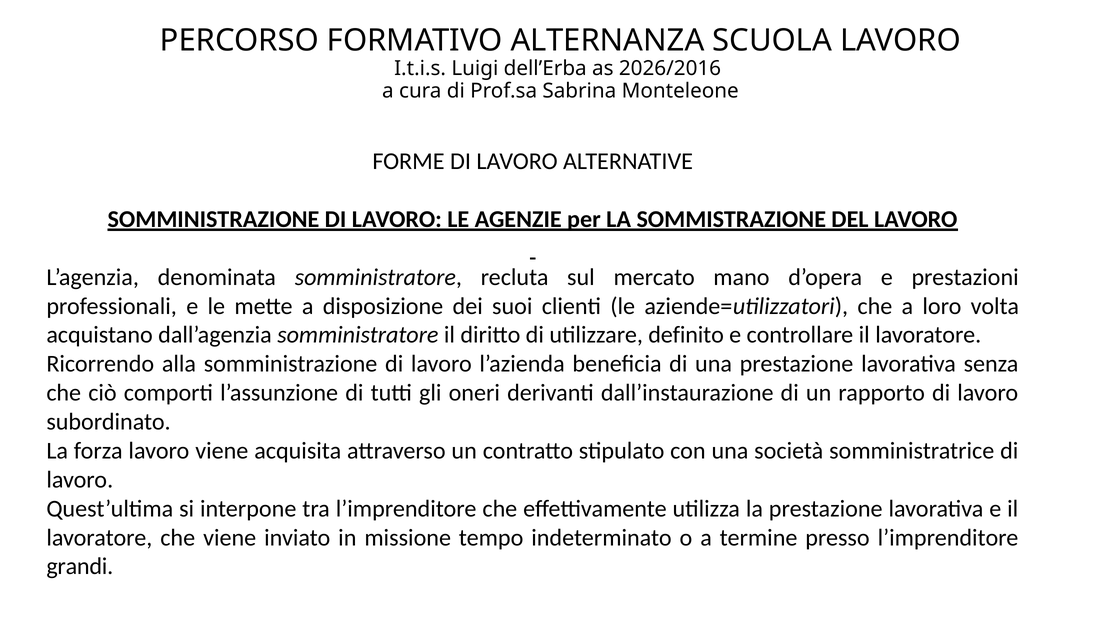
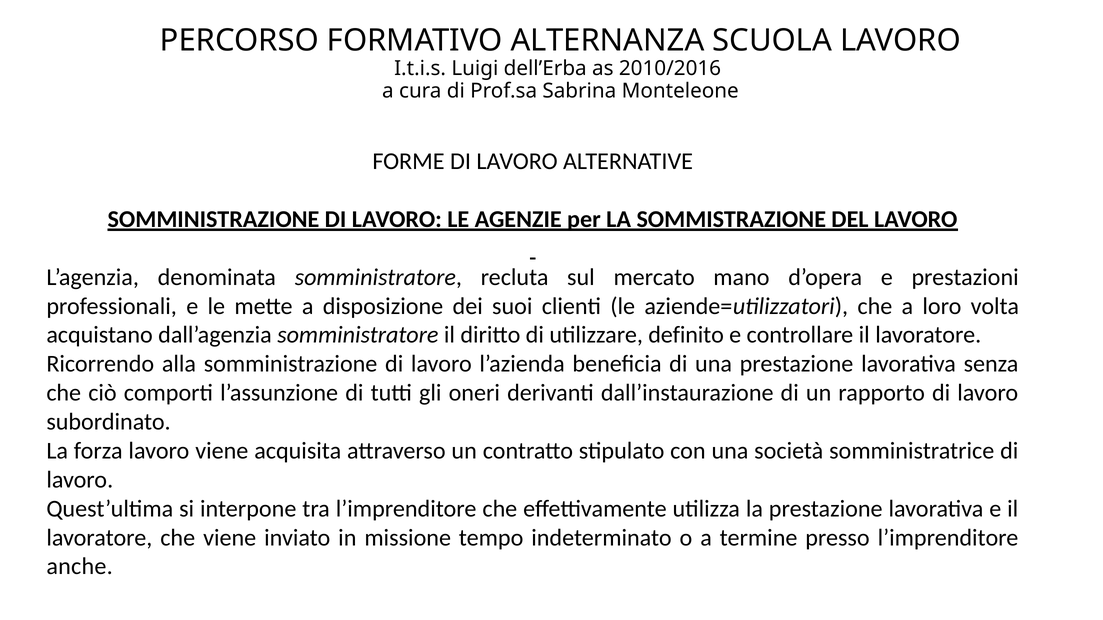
2026/2016: 2026/2016 -> 2010/2016
grandi: grandi -> anche
